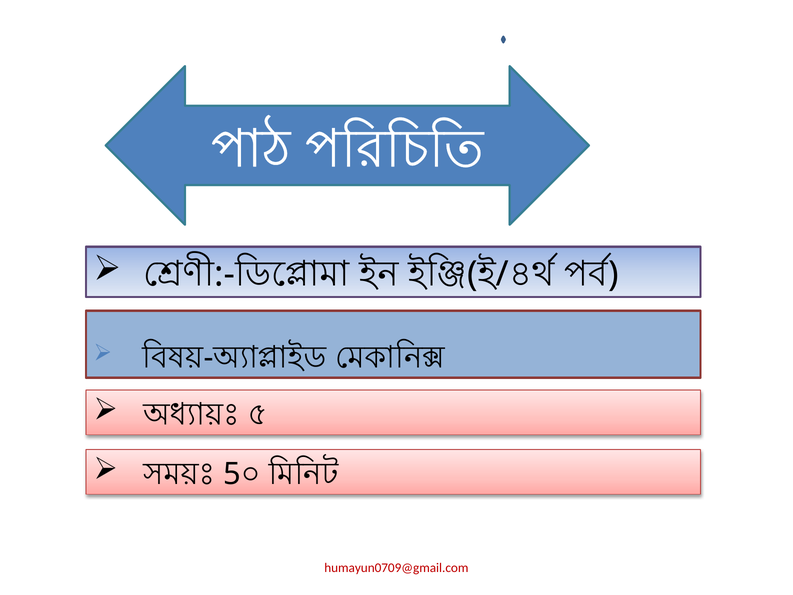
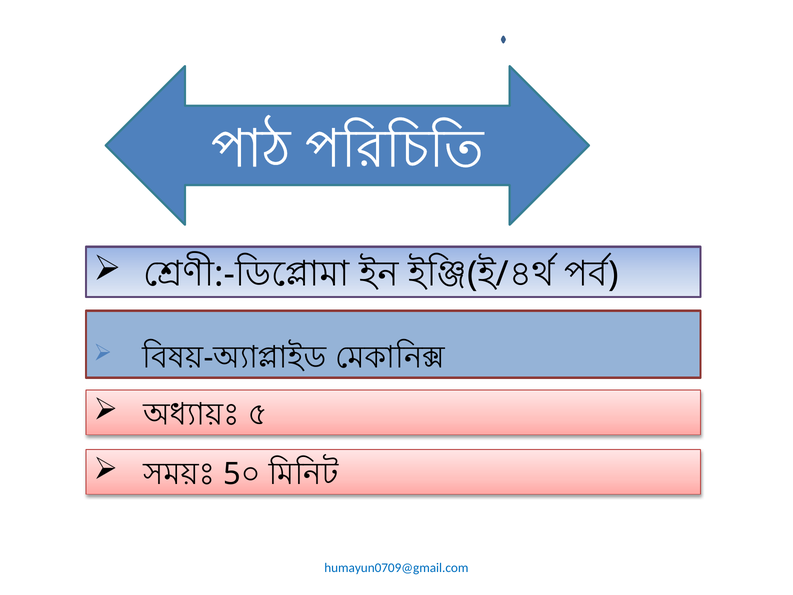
humayun0709@gmail.com colour: red -> blue
